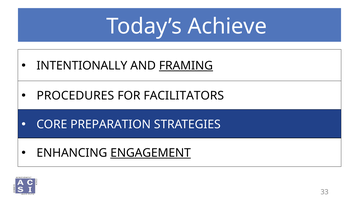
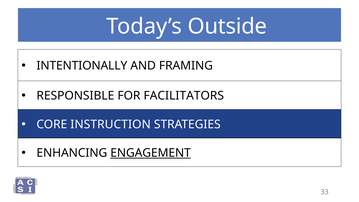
Achieve: Achieve -> Outside
FRAMING underline: present -> none
PROCEDURES: PROCEDURES -> RESPONSIBLE
PREPARATION: PREPARATION -> INSTRUCTION
